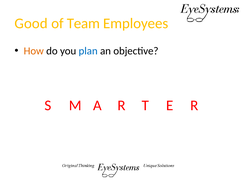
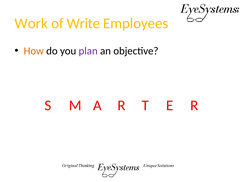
Good: Good -> Work
Team: Team -> Write
plan colour: blue -> purple
